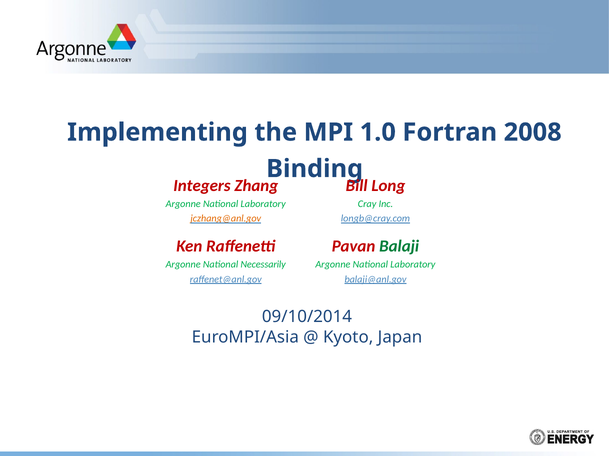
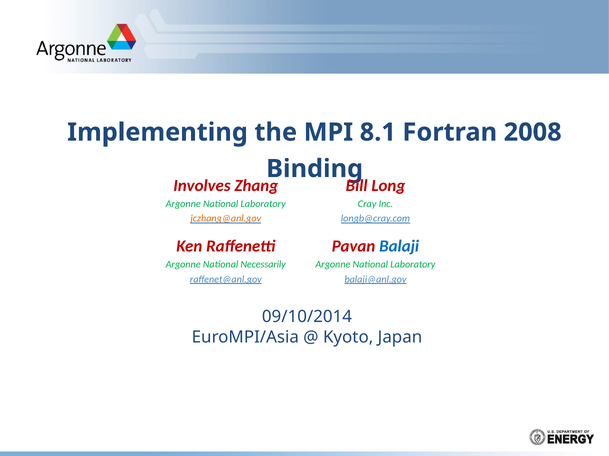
1.0: 1.0 -> 8.1
Integers: Integers -> Involves
Balaji colour: green -> blue
